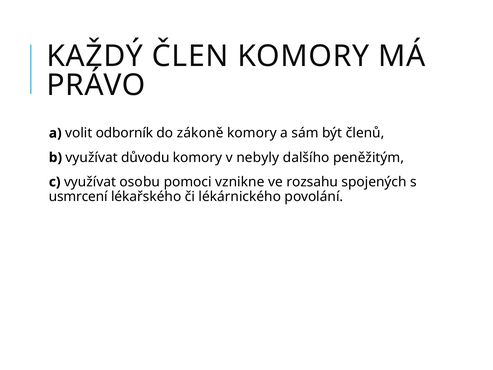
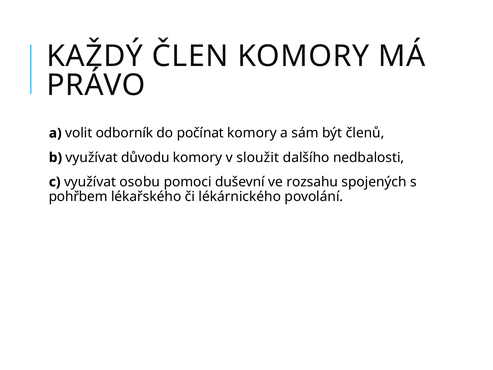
zákoně: zákoně -> počínat
nebyly: nebyly -> sloužit
peněžitým: peněžitým -> nedbalosti
vznikne: vznikne -> duševní
usmrcení: usmrcení -> pohřbem
